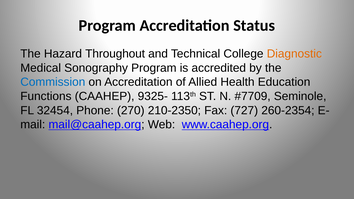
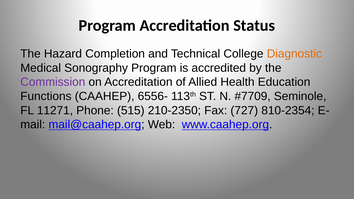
Throughout: Throughout -> Completion
Commission colour: blue -> purple
9325-: 9325- -> 6556-
32454: 32454 -> 11271
270: 270 -> 515
260-2354: 260-2354 -> 810-2354
